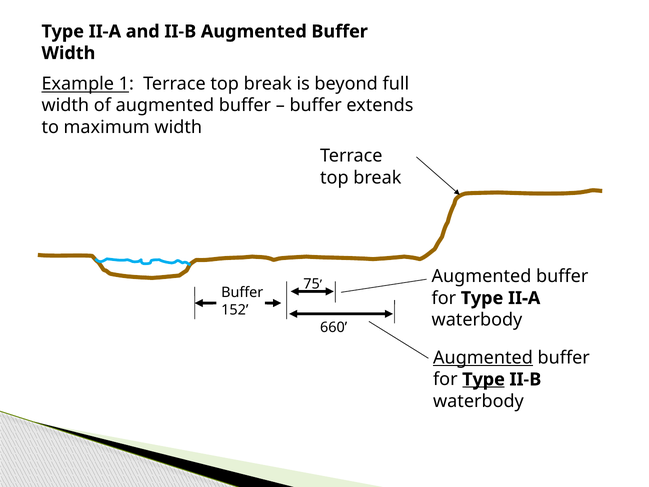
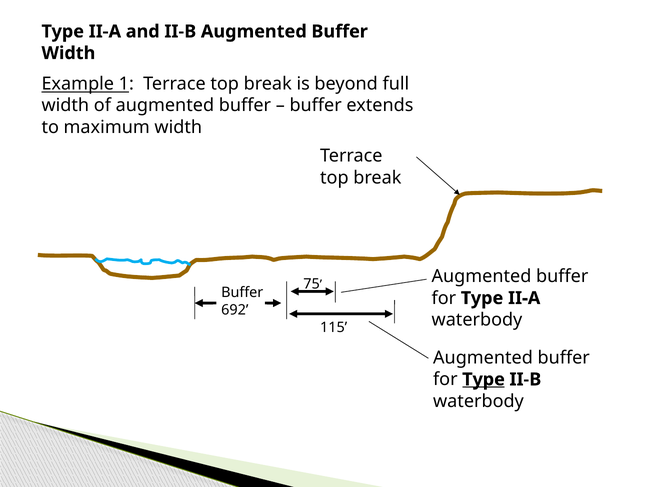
152: 152 -> 692
660: 660 -> 115
Augmented at (483, 358) underline: present -> none
